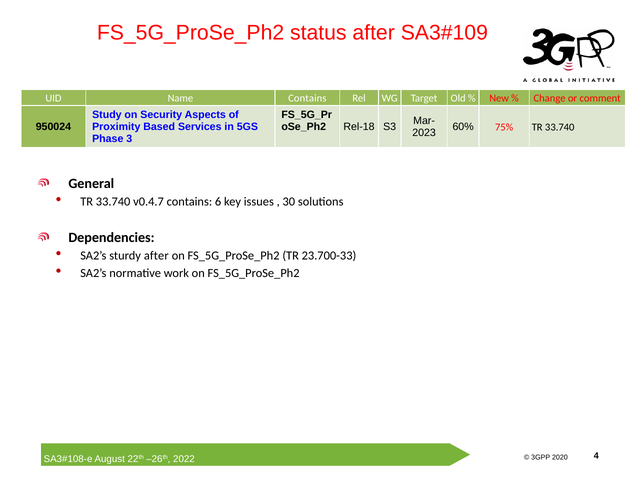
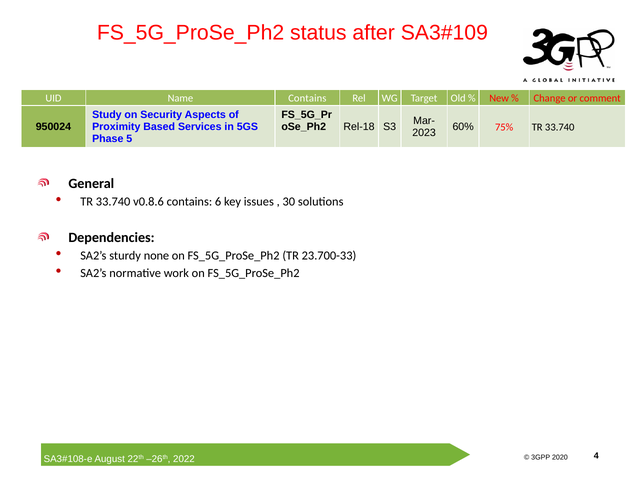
3: 3 -> 5
v0.4.7: v0.4.7 -> v0.8.6
sturdy after: after -> none
